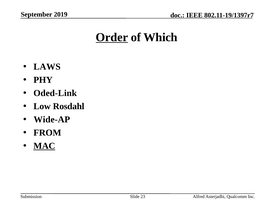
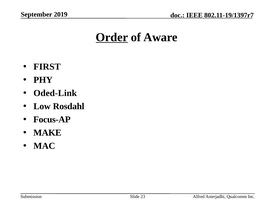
Which: Which -> Aware
LAWS: LAWS -> FIRST
Wide-AP: Wide-AP -> Focus-AP
FROM: FROM -> MAKE
MAC underline: present -> none
